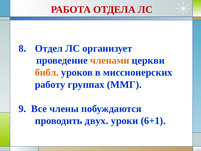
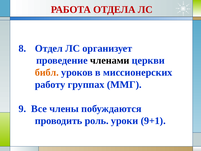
членами colour: orange -> black
двух: двух -> роль
6+1: 6+1 -> 9+1
